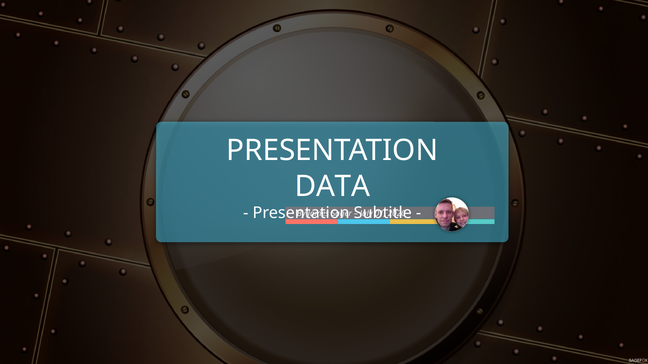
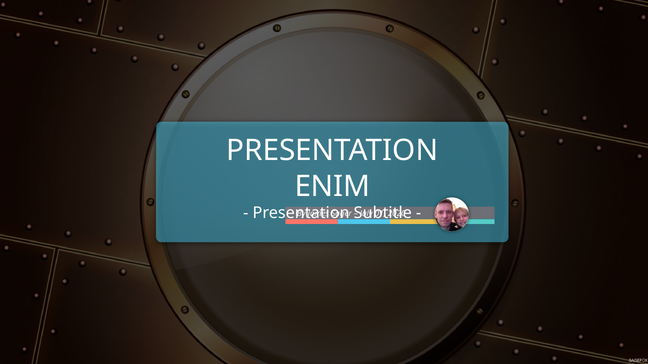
DATA: DATA -> ENIM
